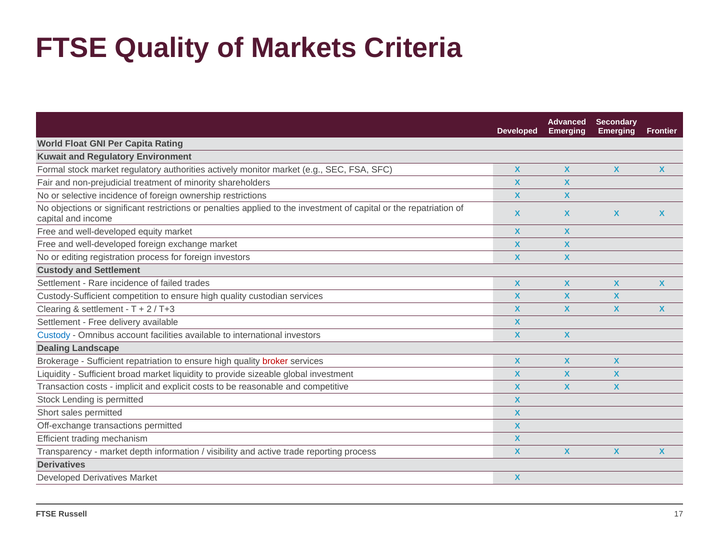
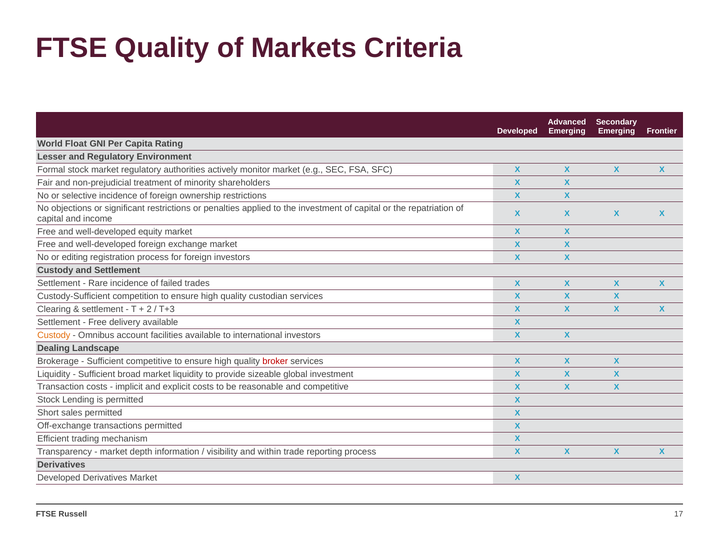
Kuwait: Kuwait -> Lesser
Custody at (54, 335) colour: blue -> orange
Sufficient repatriation: repatriation -> competitive
active: active -> within
